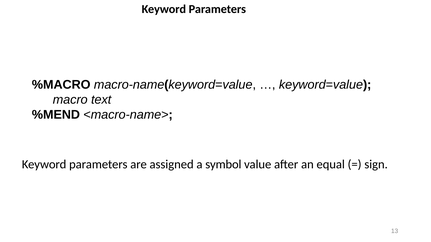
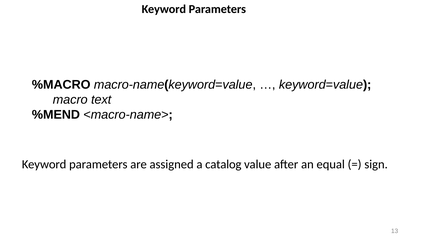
symbol: symbol -> catalog
